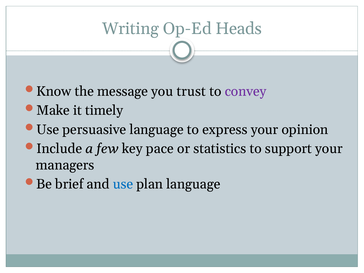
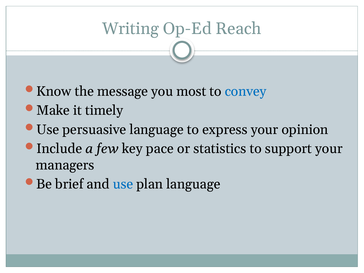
Heads: Heads -> Reach
trust: trust -> most
convey colour: purple -> blue
